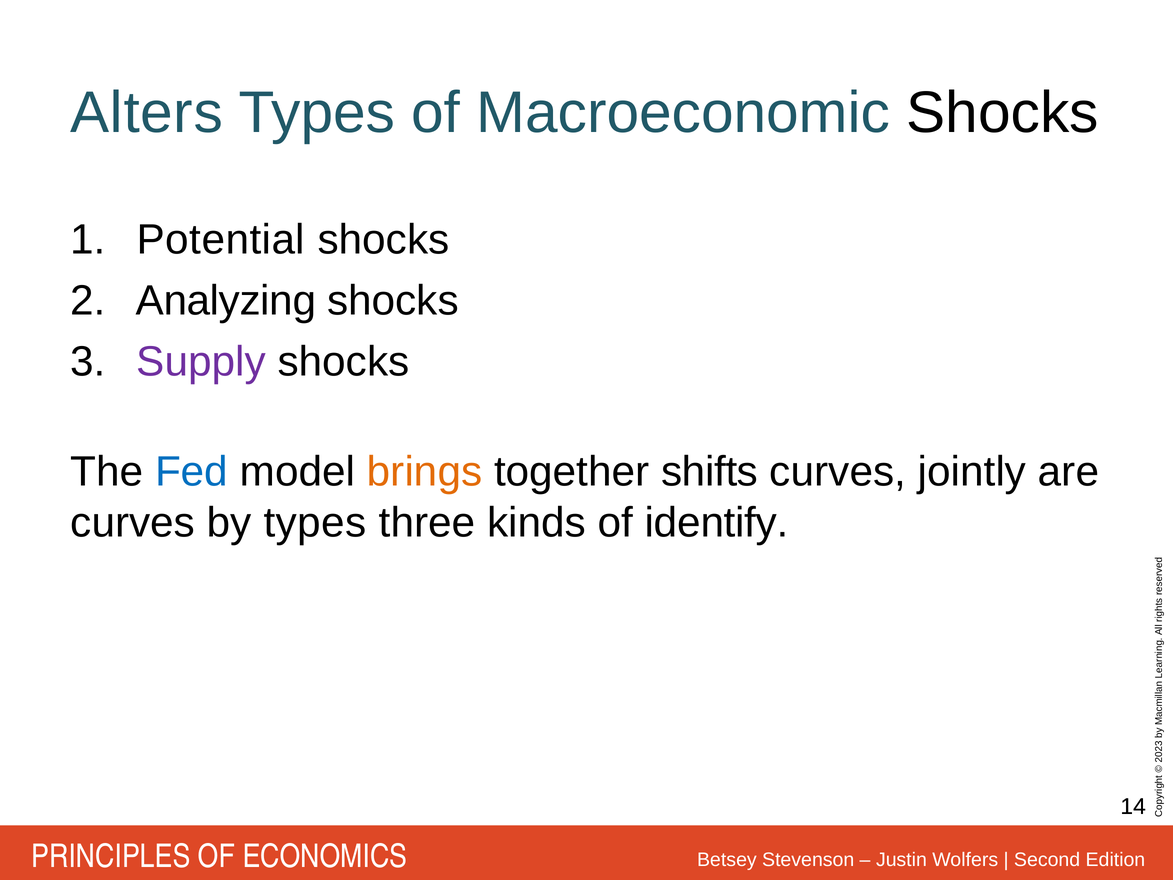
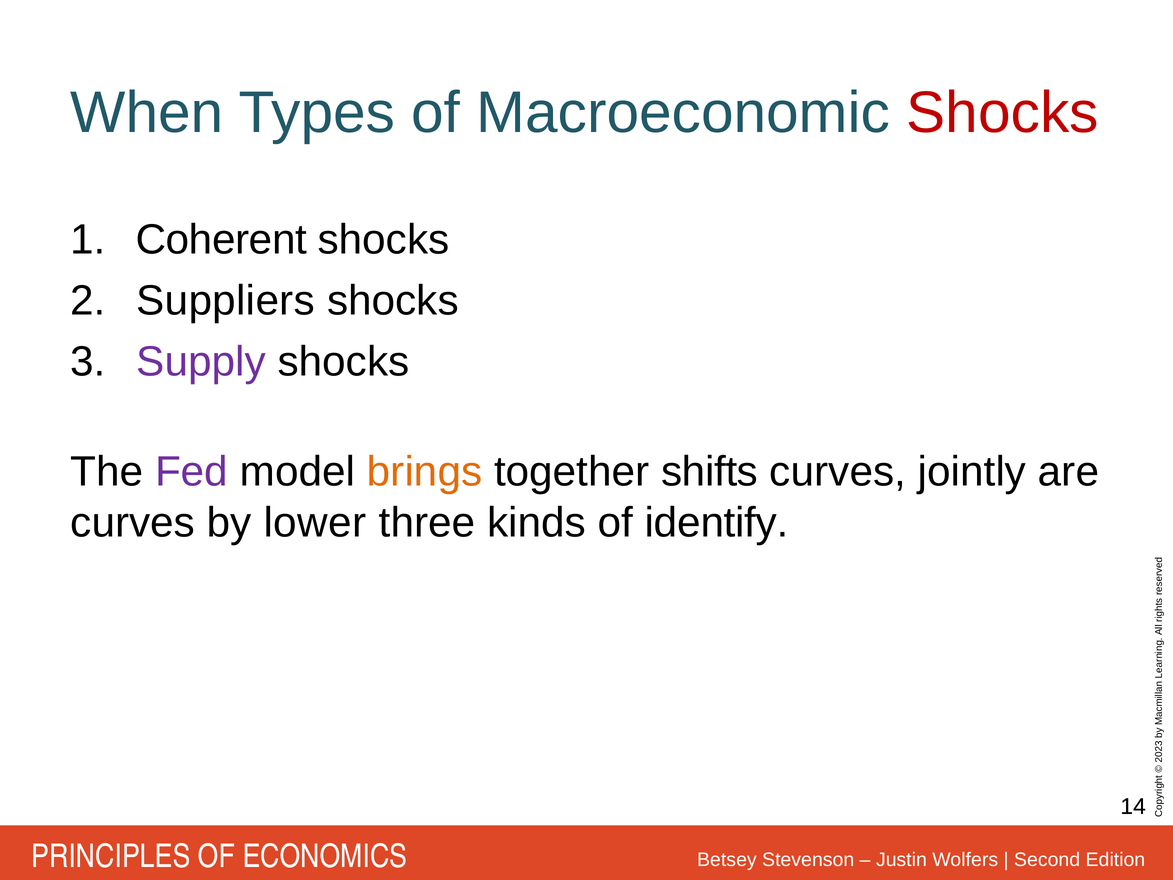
Alters: Alters -> When
Shocks at (1003, 113) colour: black -> red
Potential: Potential -> Coherent
Analyzing: Analyzing -> Suppliers
Fed colour: blue -> purple
by types: types -> lower
